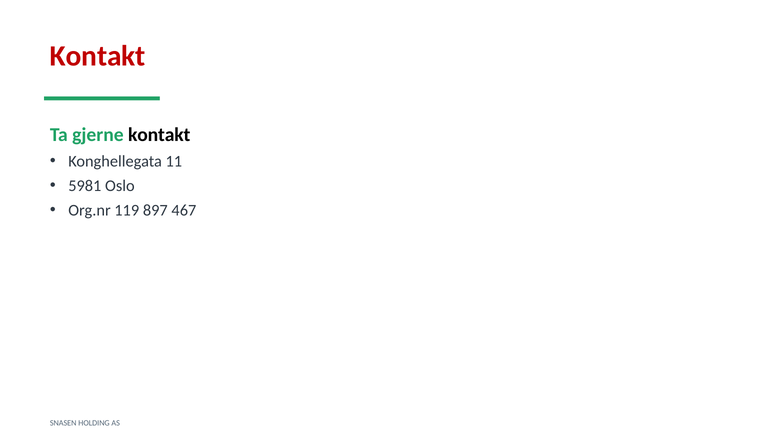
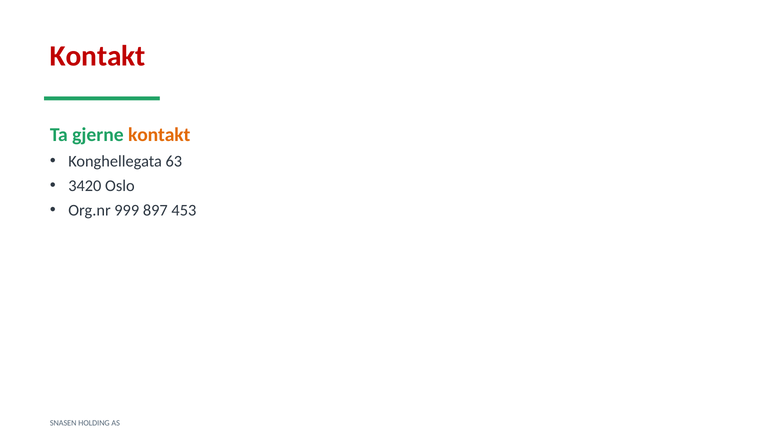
kontakt at (159, 135) colour: black -> orange
11: 11 -> 63
5981: 5981 -> 3420
119: 119 -> 999
467: 467 -> 453
